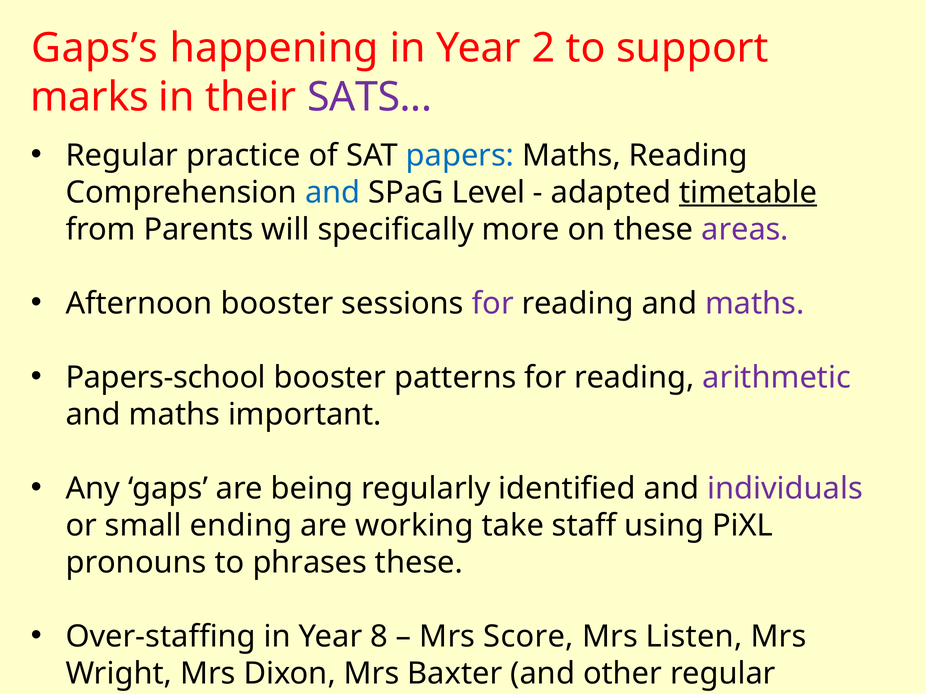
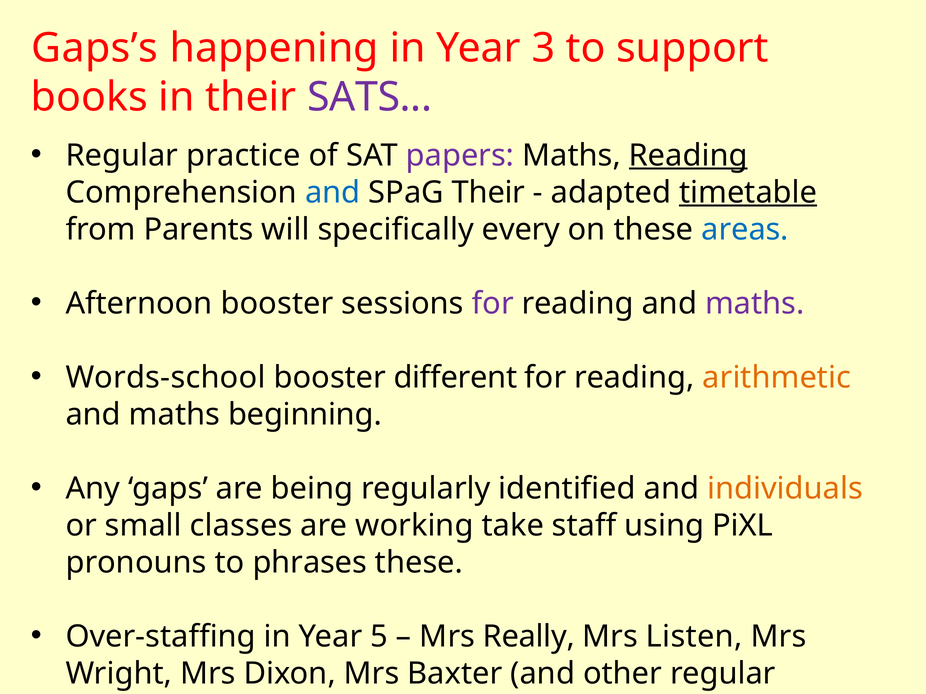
2: 2 -> 3
marks: marks -> books
papers colour: blue -> purple
Reading at (688, 155) underline: none -> present
SPaG Level: Level -> Their
more: more -> every
areas colour: purple -> blue
Papers-school: Papers-school -> Words-school
patterns: patterns -> different
arithmetic colour: purple -> orange
important: important -> beginning
individuals colour: purple -> orange
ending: ending -> classes
8: 8 -> 5
Score: Score -> Really
